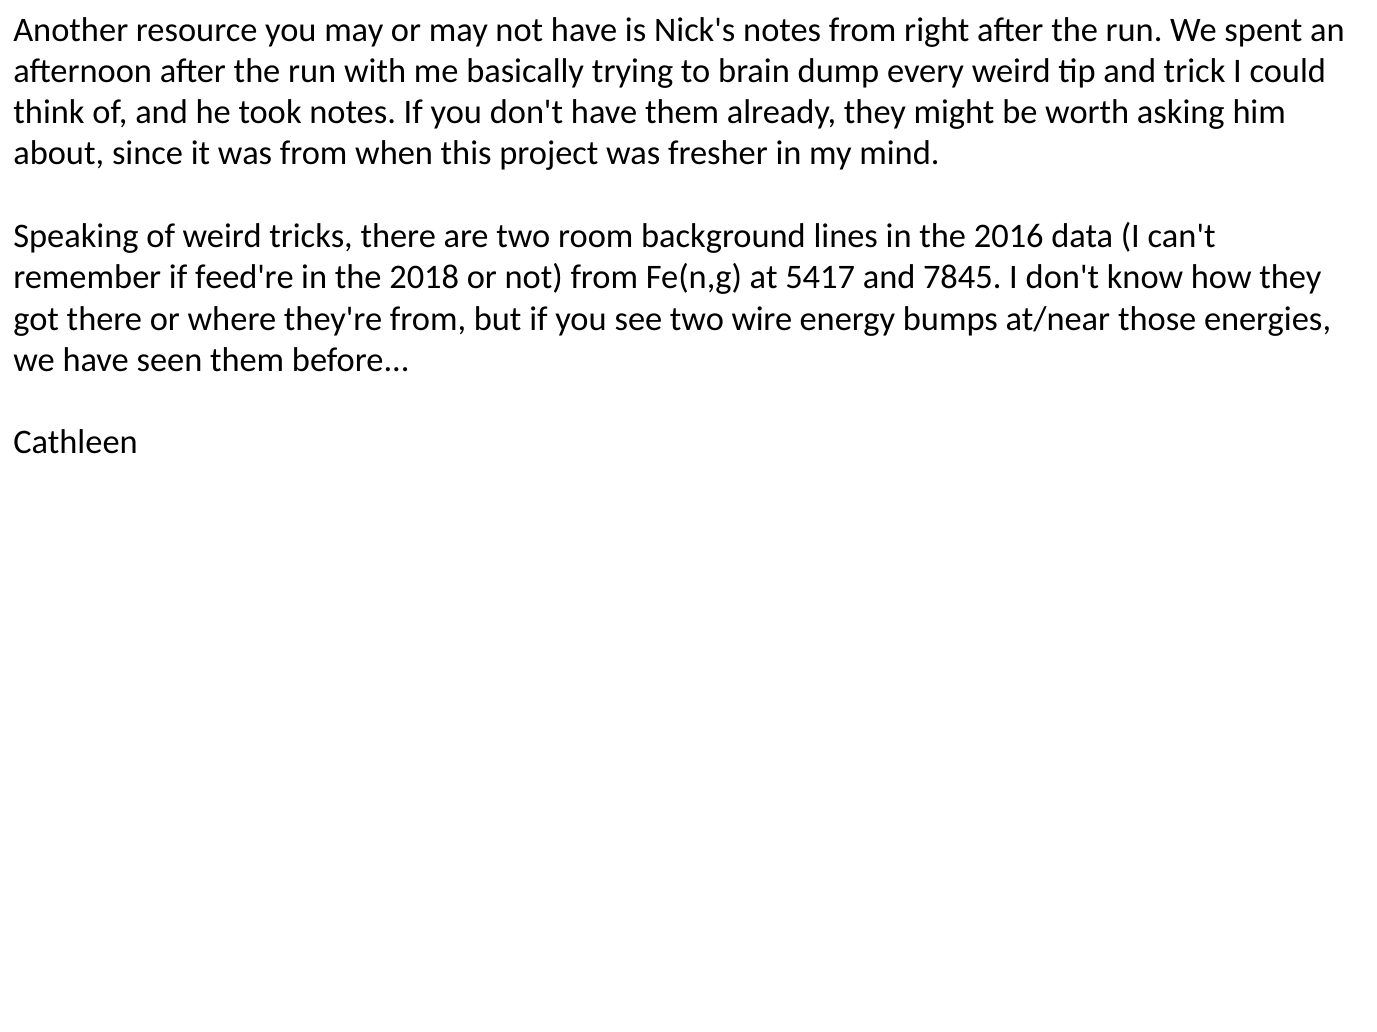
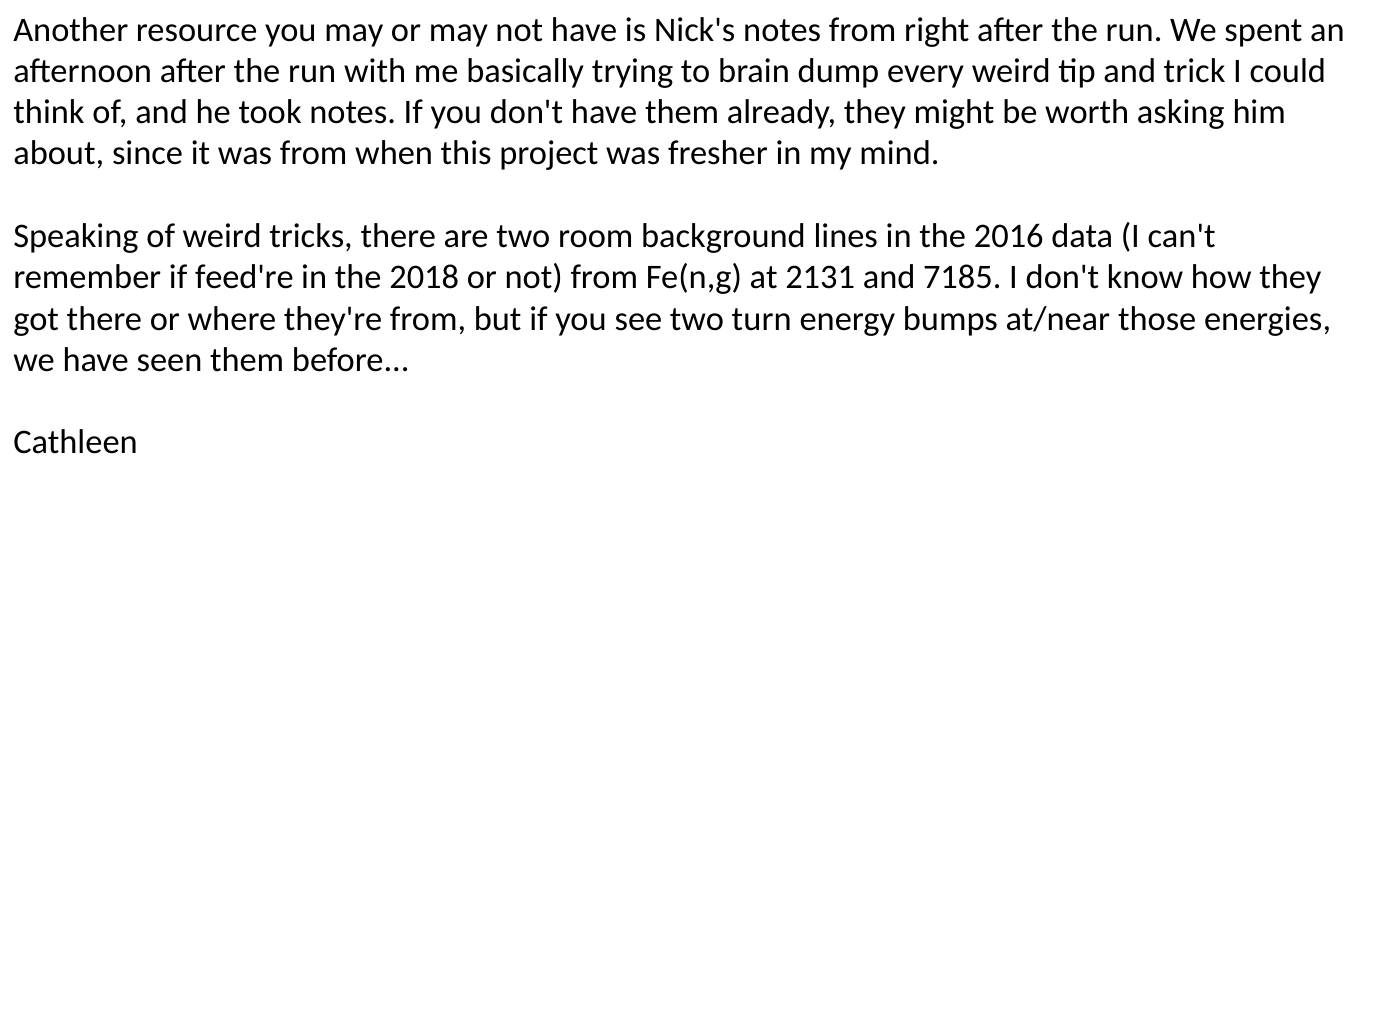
5417: 5417 -> 2131
7845: 7845 -> 7185
wire: wire -> turn
